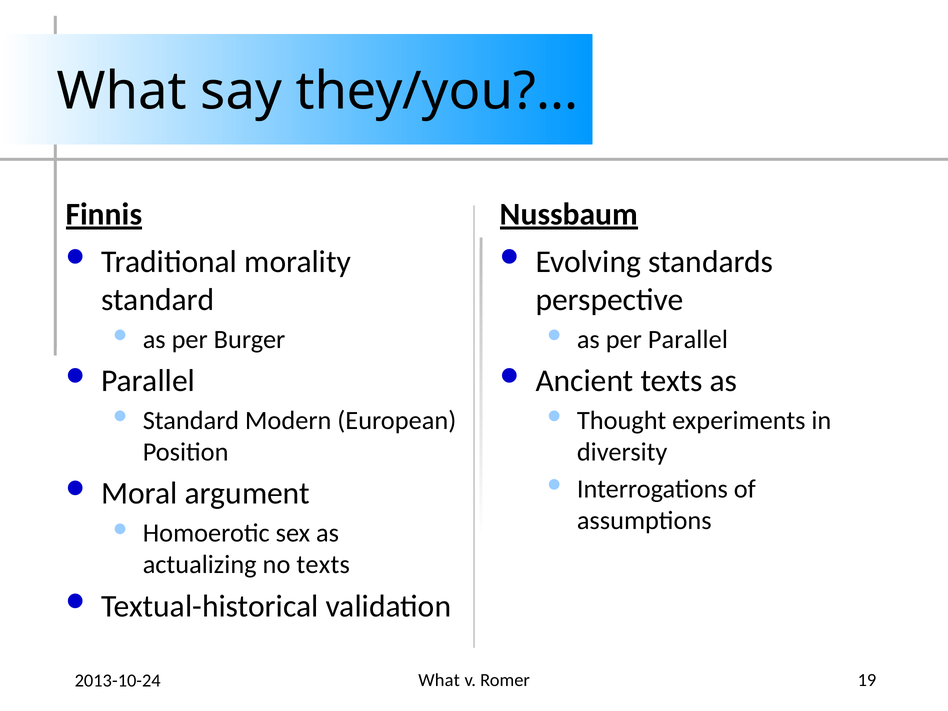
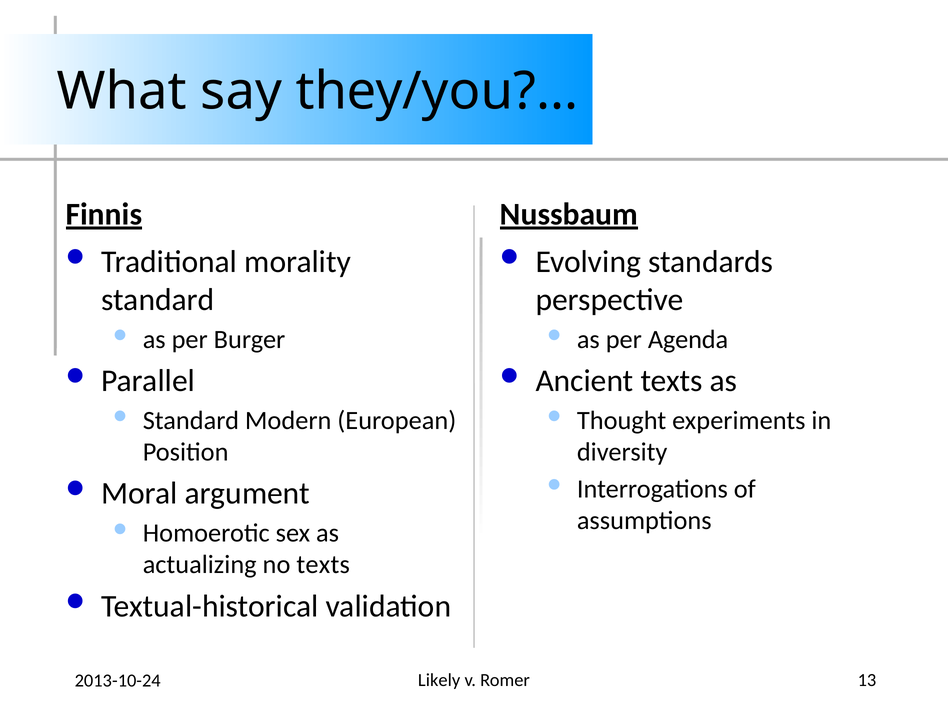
per Parallel: Parallel -> Agenda
What at (439, 680): What -> Likely
19: 19 -> 13
